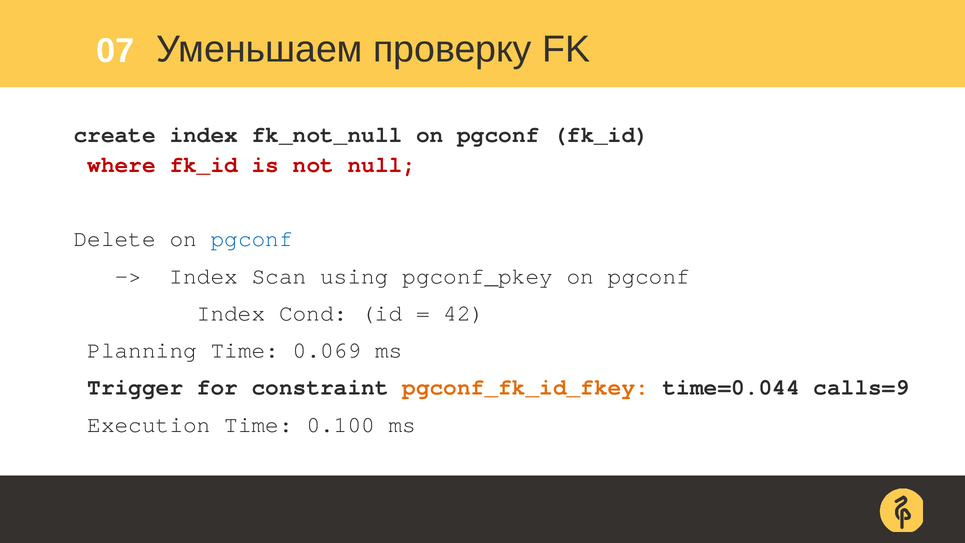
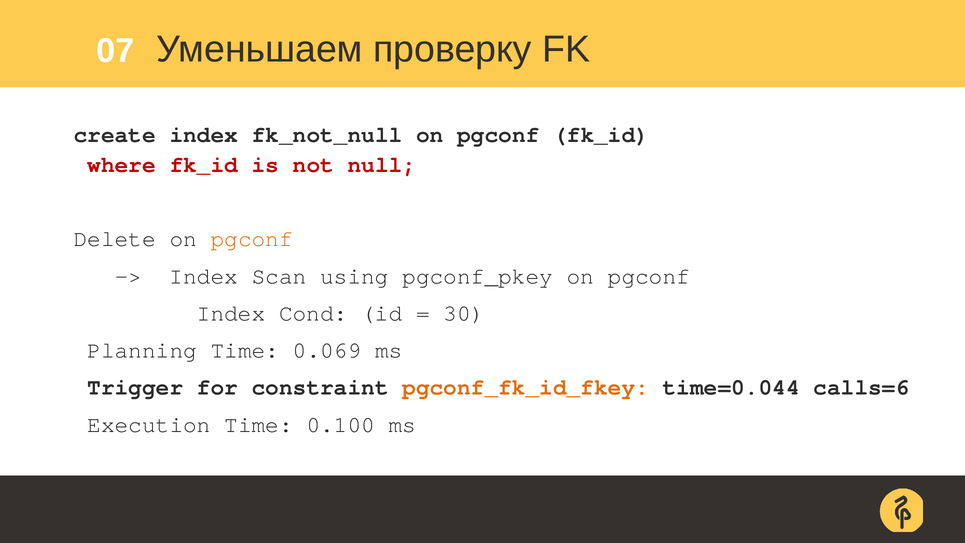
pgconf at (252, 239) colour: blue -> orange
42: 42 -> 30
calls=9: calls=9 -> calls=6
